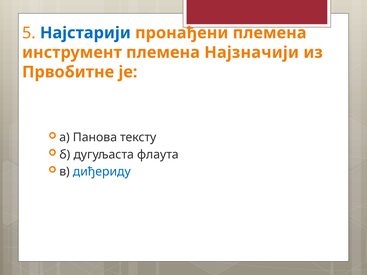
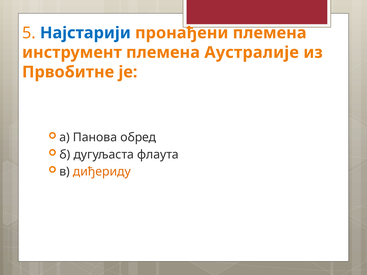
Најзначији: Најзначији -> Аустралије
тексту: тексту -> обред
диђериду colour: blue -> orange
